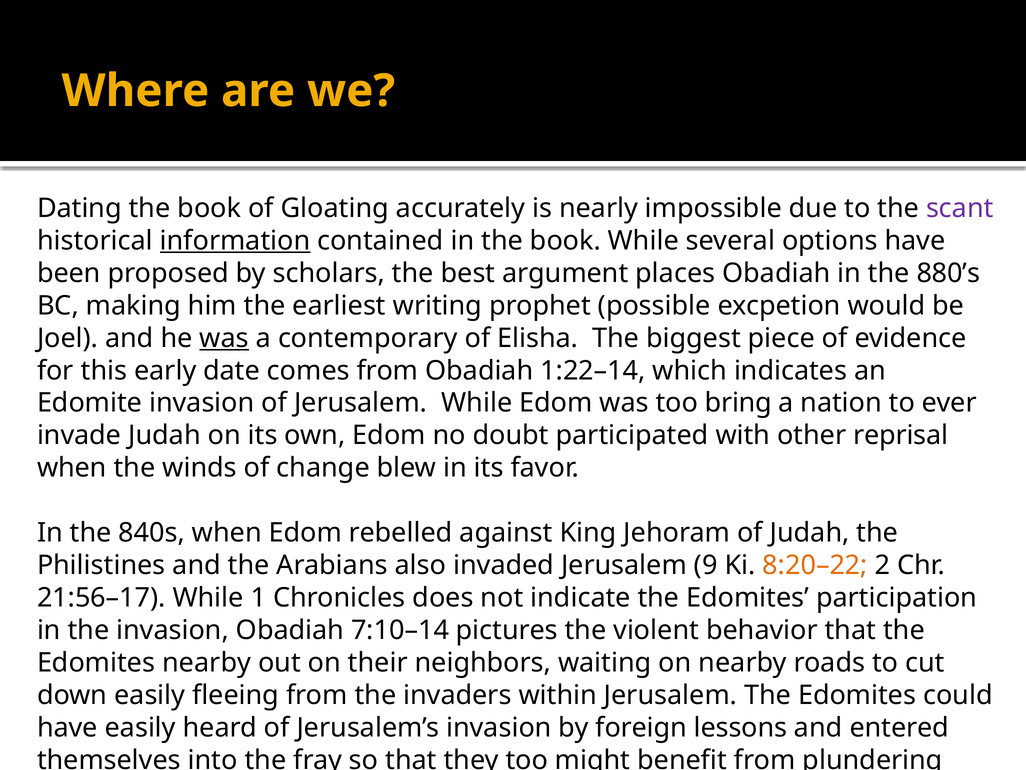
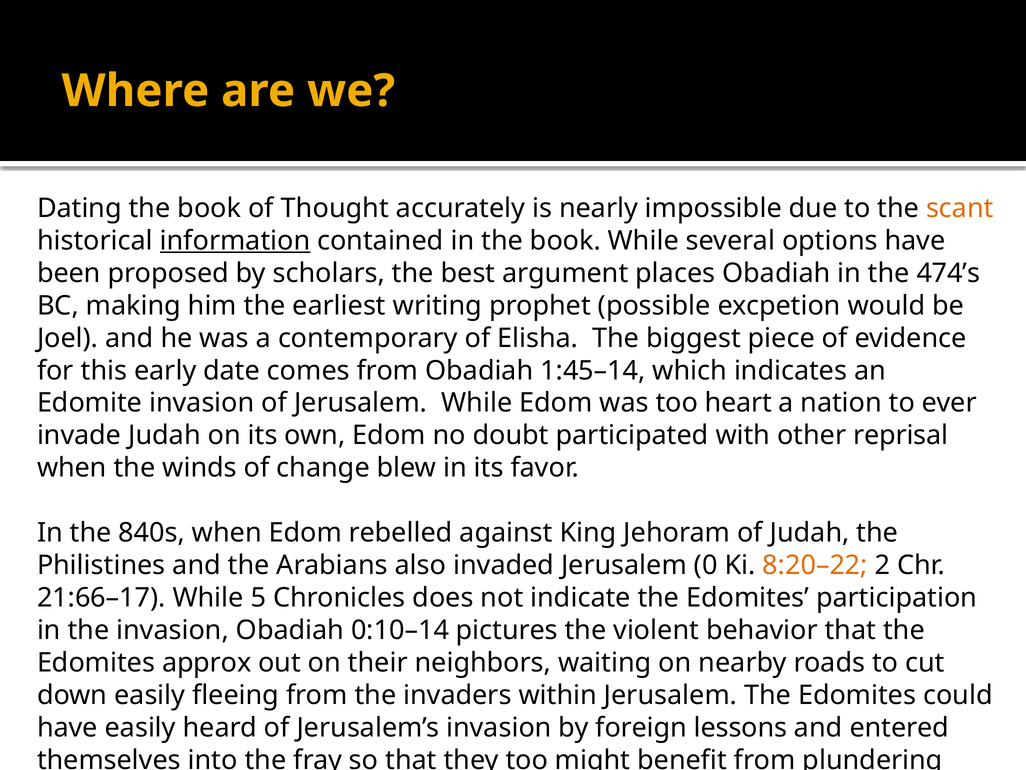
Gloating: Gloating -> Thought
scant colour: purple -> orange
880’s: 880’s -> 474’s
was at (224, 338) underline: present -> none
1:22–14: 1:22–14 -> 1:45–14
bring: bring -> heart
9: 9 -> 0
21:56–17: 21:56–17 -> 21:66–17
1: 1 -> 5
7:10–14: 7:10–14 -> 0:10–14
Edomites nearby: nearby -> approx
